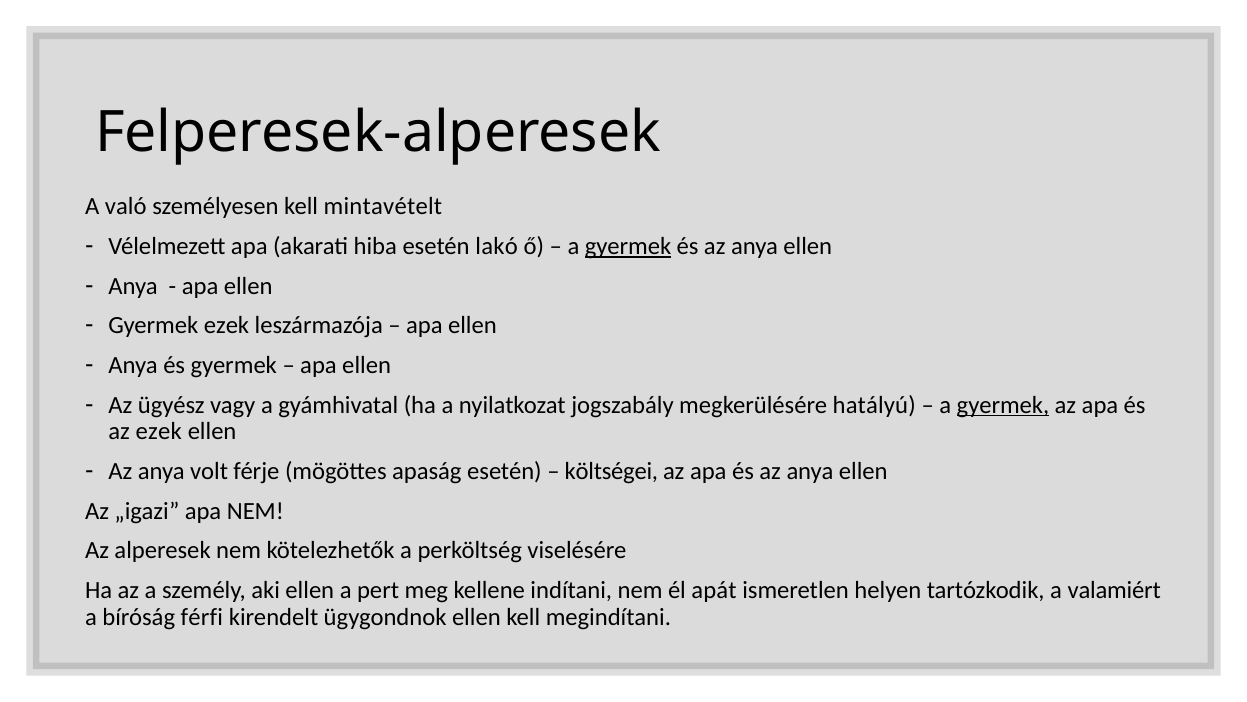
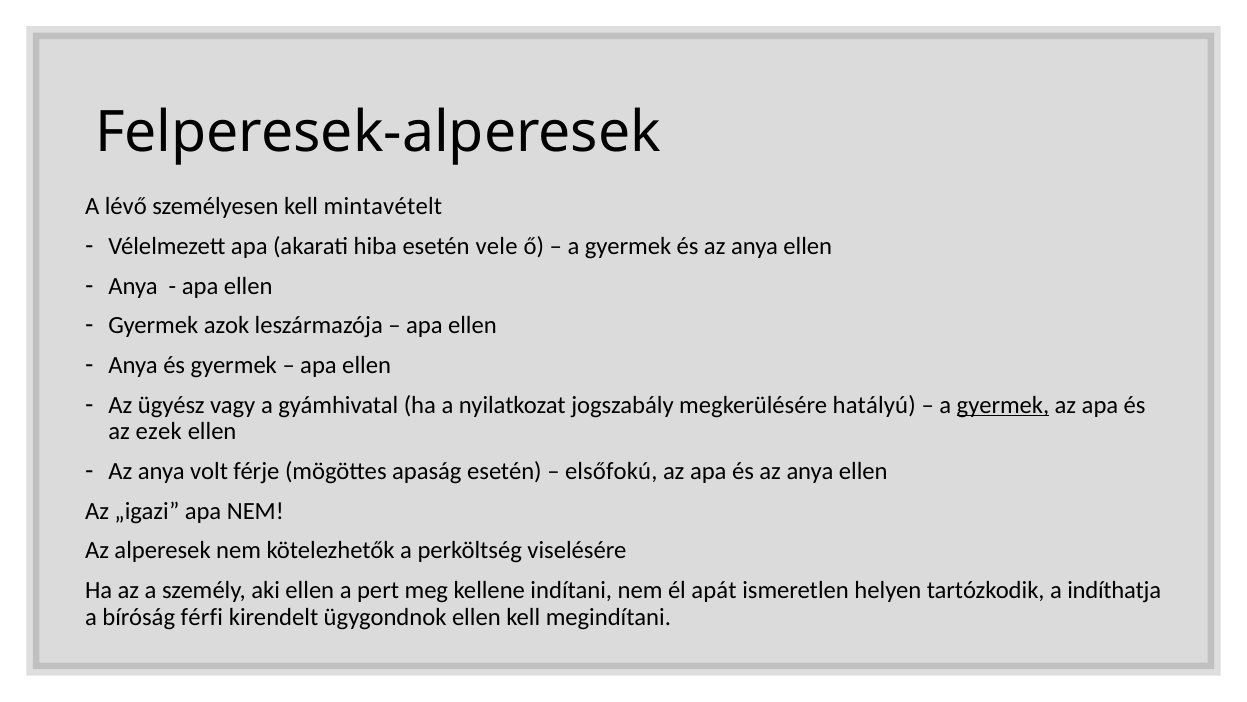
való: való -> lévő
lakó: lakó -> vele
gyermek at (628, 246) underline: present -> none
Gyermek ezek: ezek -> azok
költségei: költségei -> elsőfokú
valamiért: valamiért -> indíthatja
